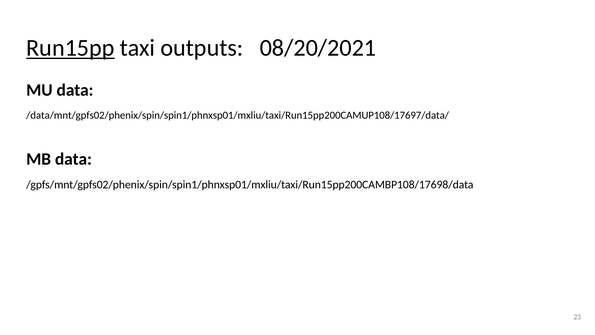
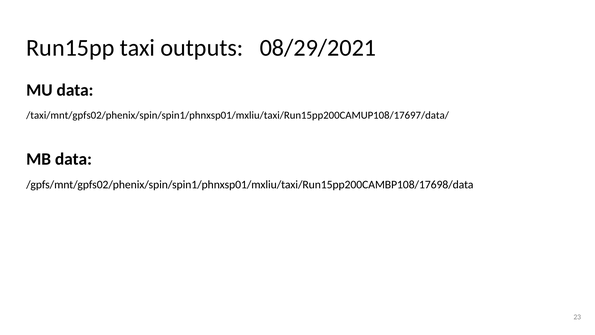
Run15pp underline: present -> none
08/20/2021: 08/20/2021 -> 08/29/2021
/data/mnt/gpfs02/phenix/spin/spin1/phnxsp01/mxliu/taxi/Run15pp200CAMUP108/17697/data/: /data/mnt/gpfs02/phenix/spin/spin1/phnxsp01/mxliu/taxi/Run15pp200CAMUP108/17697/data/ -> /taxi/mnt/gpfs02/phenix/spin/spin1/phnxsp01/mxliu/taxi/Run15pp200CAMUP108/17697/data/
